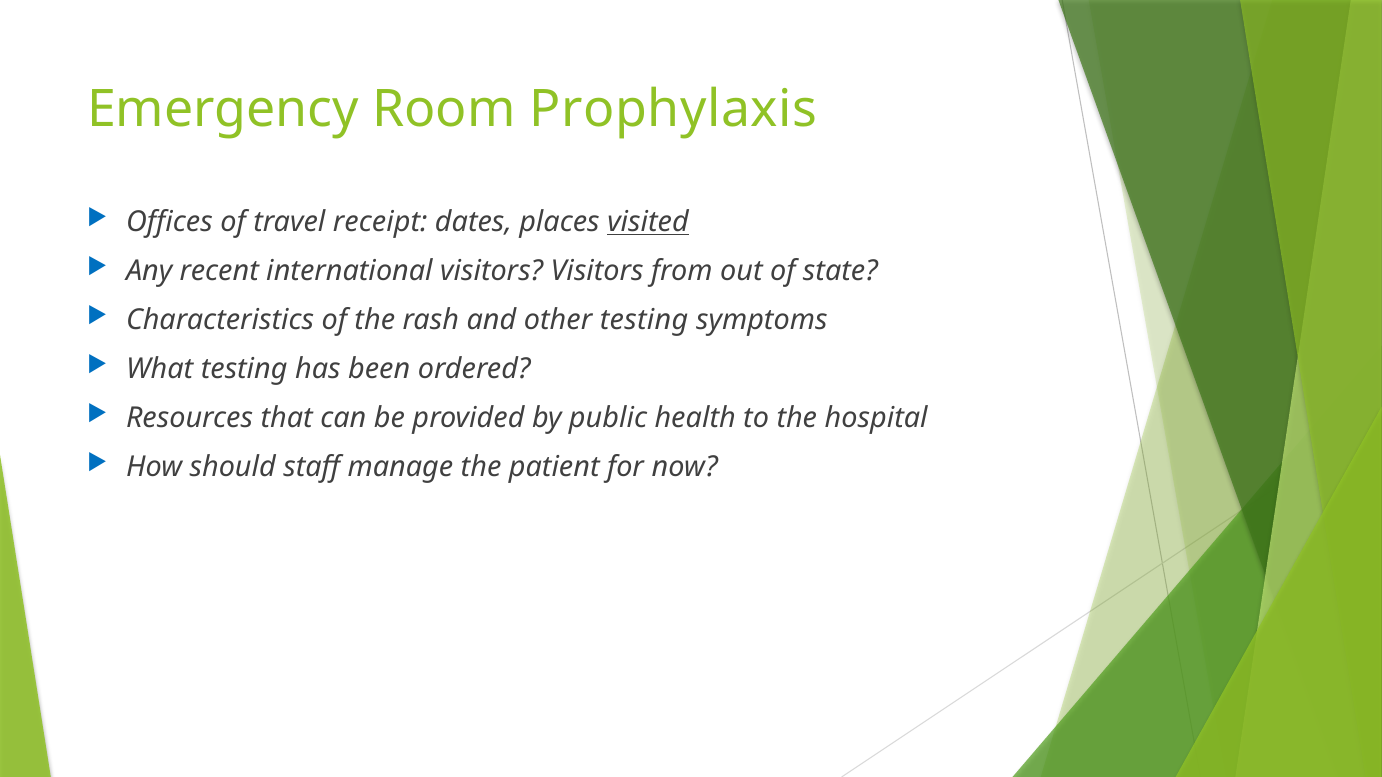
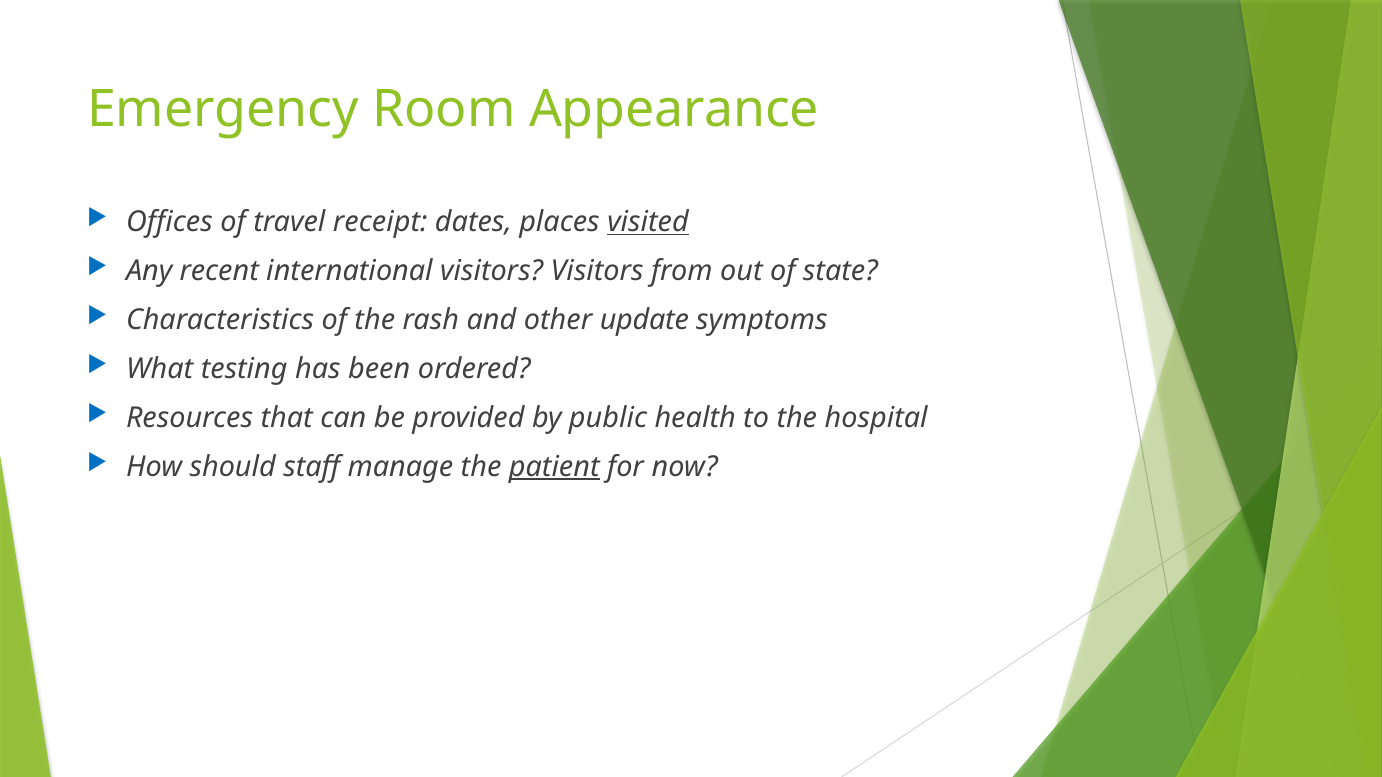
Prophylaxis: Prophylaxis -> Appearance
other testing: testing -> update
patient underline: none -> present
